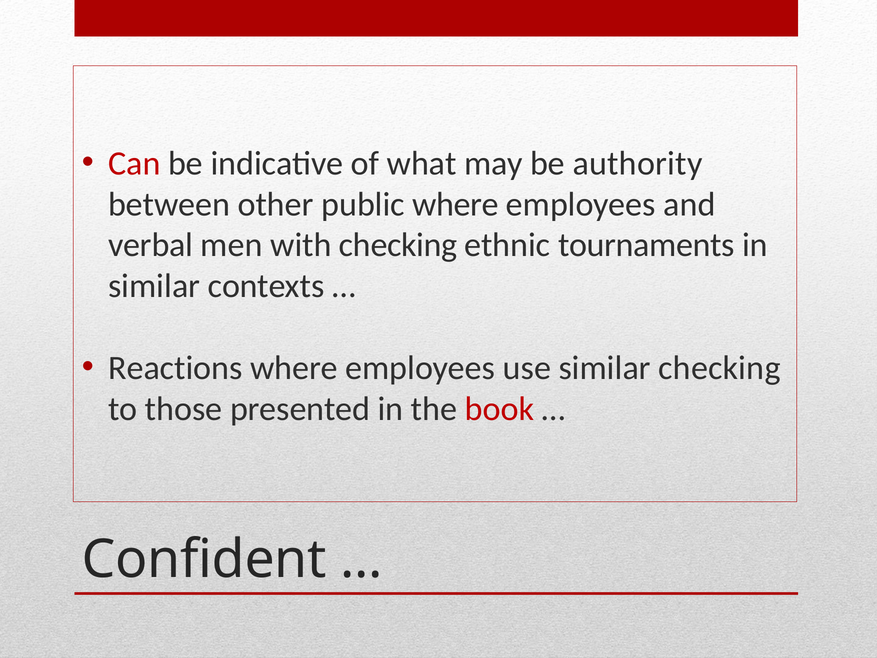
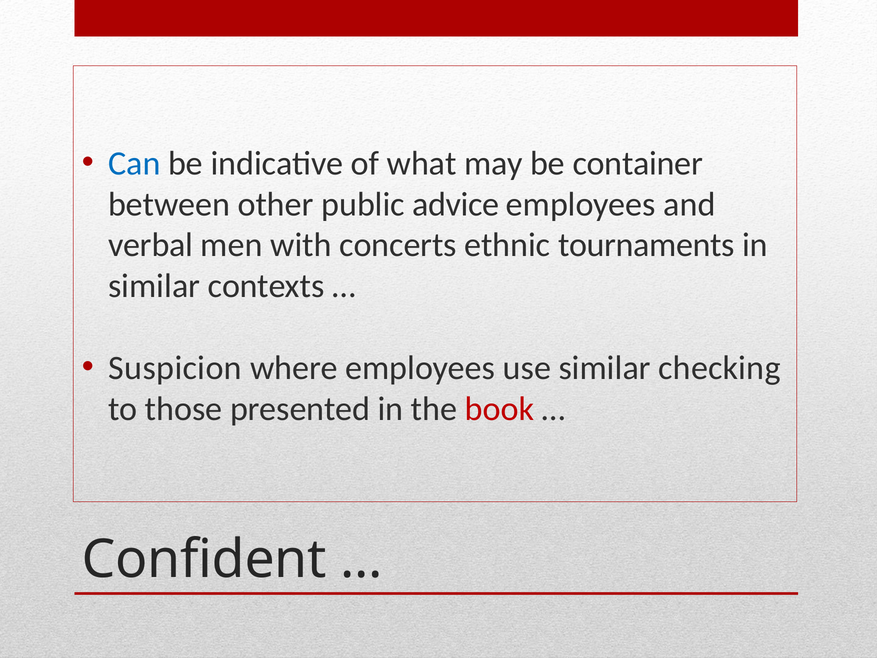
Can colour: red -> blue
authority: authority -> container
public where: where -> advice
with checking: checking -> concerts
Reactions: Reactions -> Suspicion
